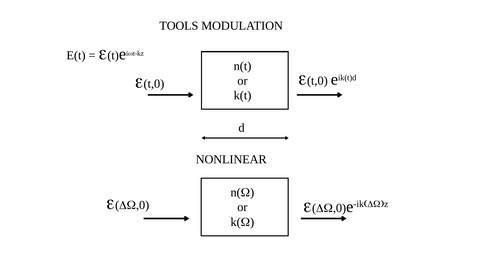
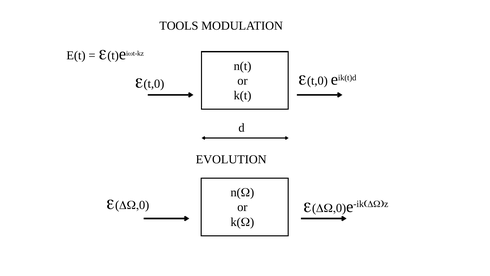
NONLINEAR: NONLINEAR -> EVOLUTION
